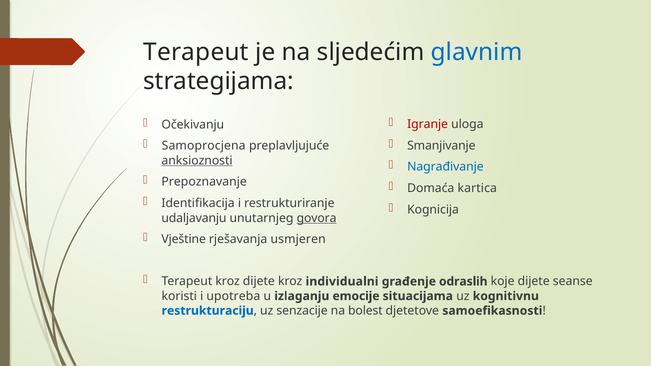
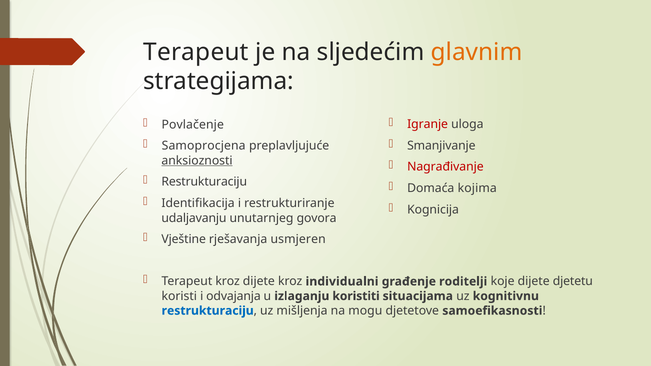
glavnim colour: blue -> orange
Očekivanju: Očekivanju -> Povlačenje
Nagrađivanje colour: blue -> red
Prepoznavanje at (204, 182): Prepoznavanje -> Restrukturaciju
kartica: kartica -> kojima
govora underline: present -> none
odraslih: odraslih -> roditelji
seanse: seanse -> djetetu
upotreba: upotreba -> odvajanja
emocije: emocije -> koristiti
senzacije: senzacije -> mišljenja
bolest: bolest -> mogu
